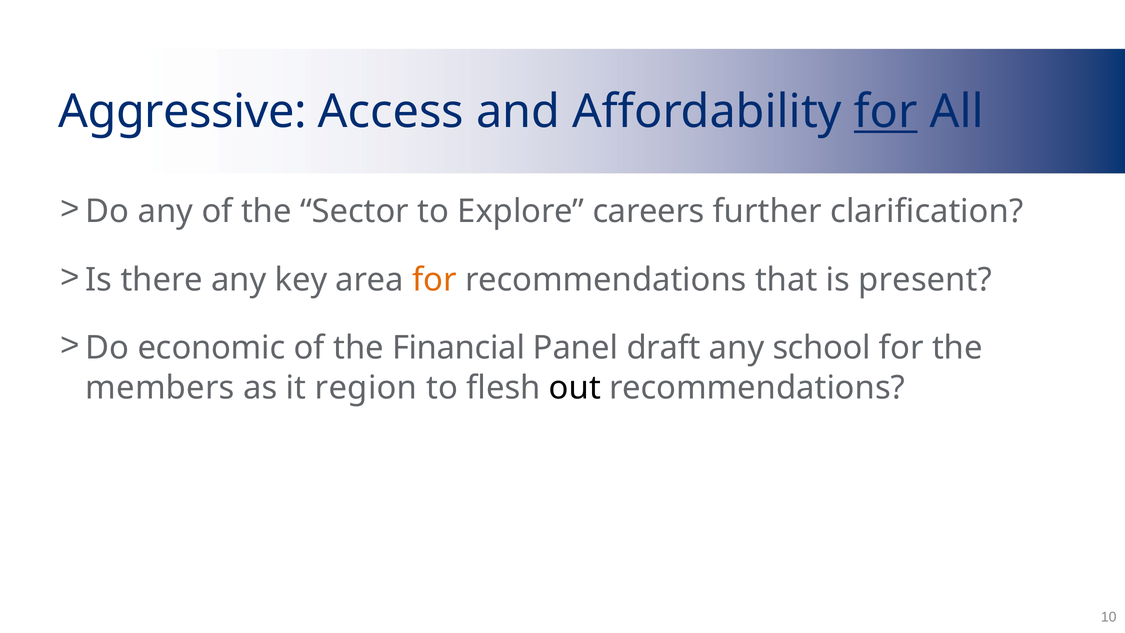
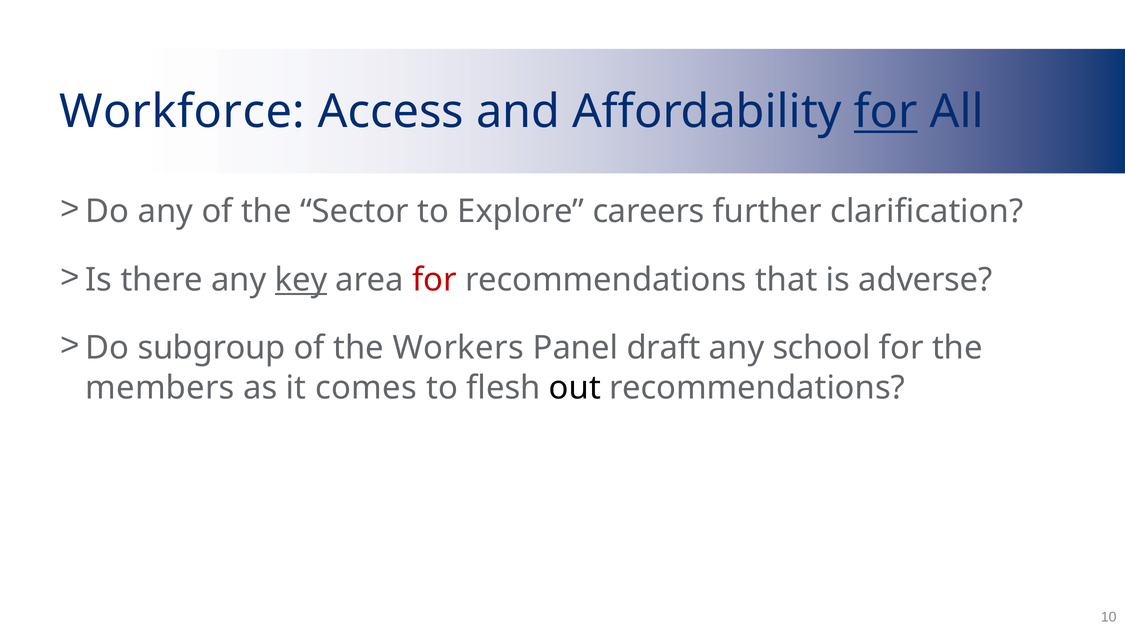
Aggressive: Aggressive -> Workforce
key underline: none -> present
for at (434, 280) colour: orange -> red
present: present -> adverse
economic: economic -> subgroup
Financial: Financial -> Workers
region: region -> comes
